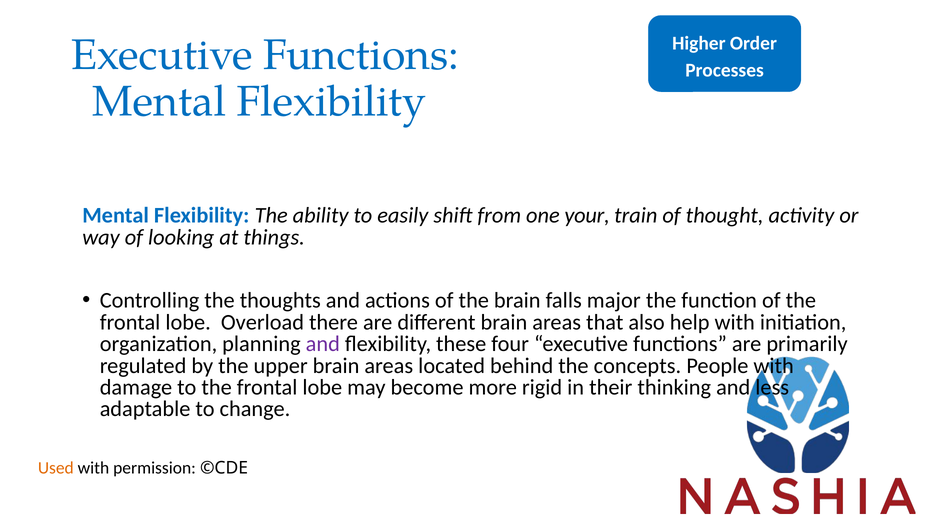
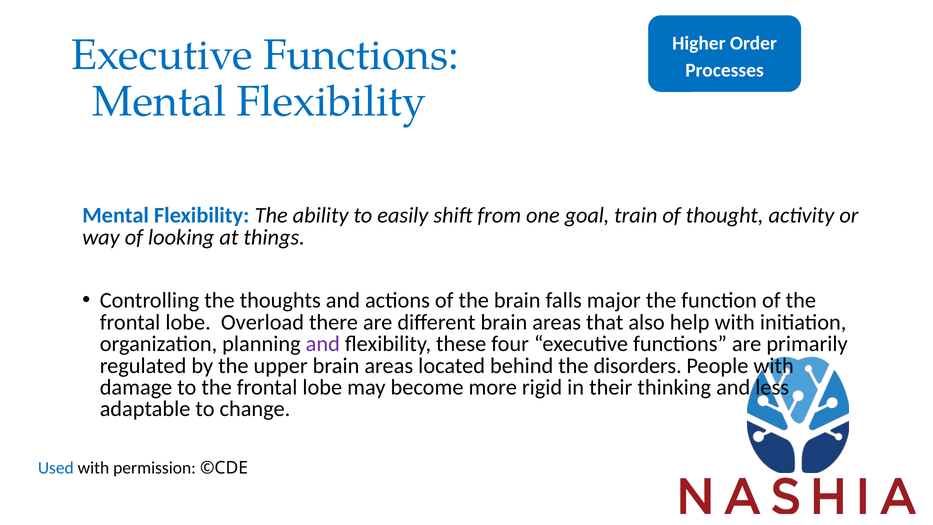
your: your -> goal
concepts: concepts -> disorders
Used colour: orange -> blue
